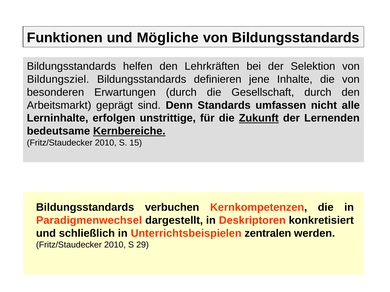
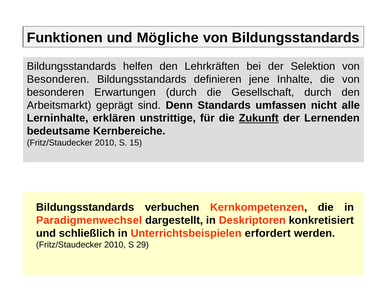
Bildungsziel at (58, 79): Bildungsziel -> Besonderen
erfolgen: erfolgen -> erklären
Kernbereiche underline: present -> none
zentralen: zentralen -> erfordert
